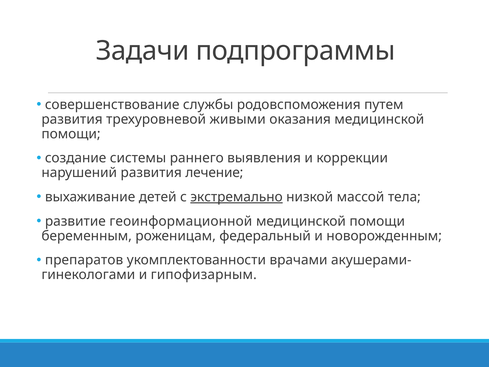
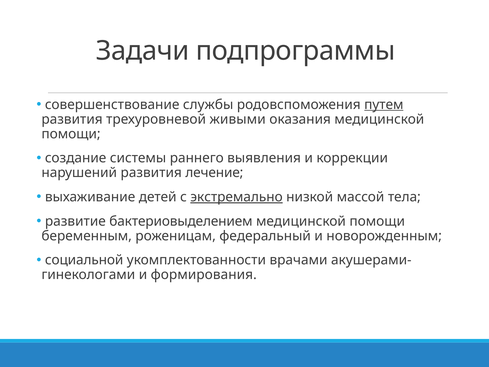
путем underline: none -> present
геоинформационной: геоинформационной -> бактериовыделением
препаратов: препаратов -> социальной
гипофизарным: гипофизарным -> формирования
